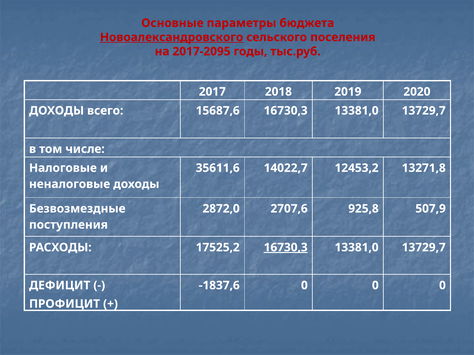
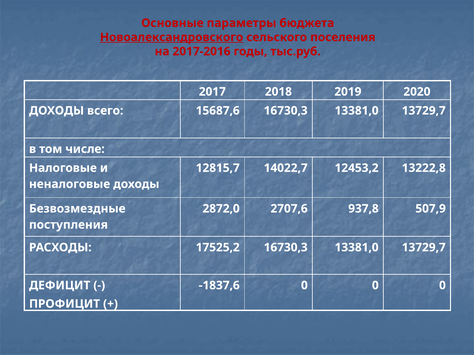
2017-2095: 2017-2095 -> 2017-2016
35611,6: 35611,6 -> 12815,7
13271,8: 13271,8 -> 13222,8
925,8: 925,8 -> 937,8
16730,3 at (286, 248) underline: present -> none
